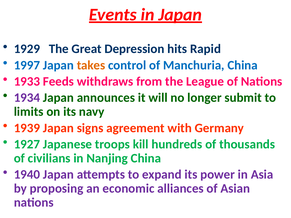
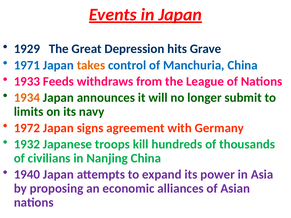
Rapid: Rapid -> Grave
1997: 1997 -> 1971
1934 colour: purple -> orange
1939: 1939 -> 1972
1927: 1927 -> 1932
